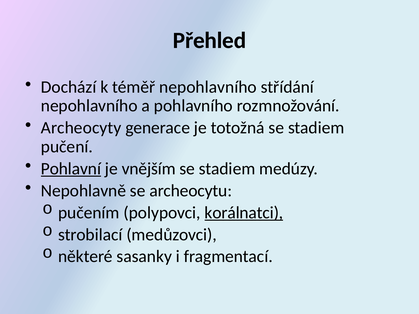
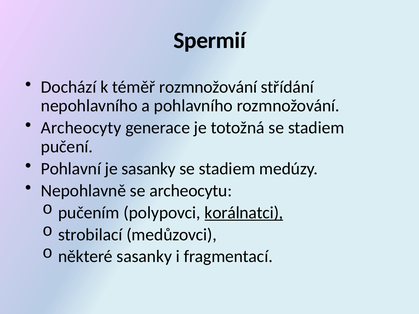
Přehled: Přehled -> Spermií
téměř nepohlavního: nepohlavního -> rozmnožování
Pohlavní underline: present -> none
je vnějším: vnějším -> sasanky
